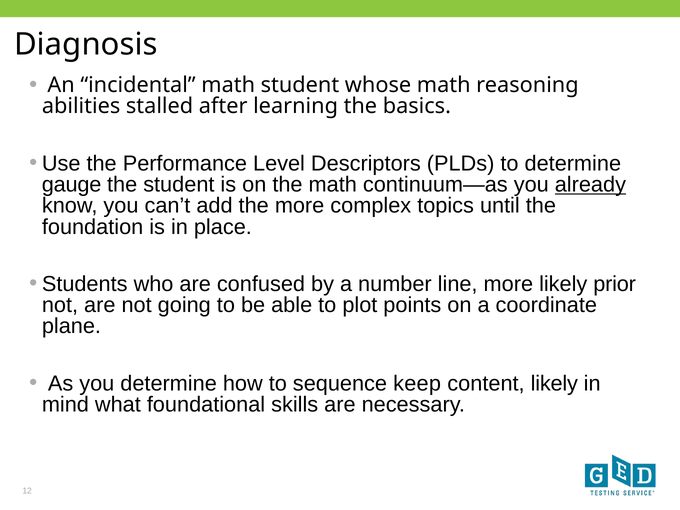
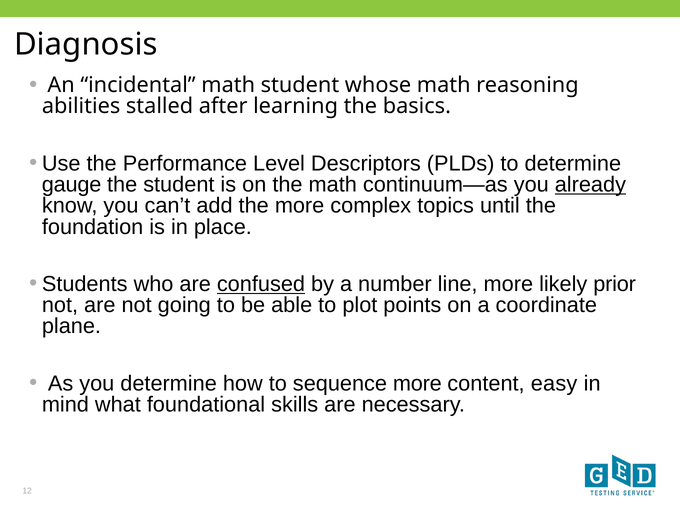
confused underline: none -> present
sequence keep: keep -> more
content likely: likely -> easy
